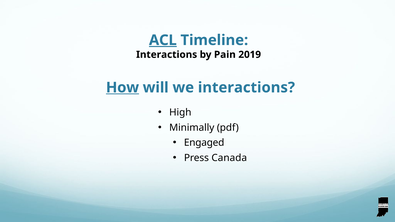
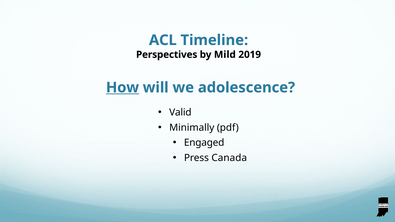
ACL underline: present -> none
Interactions at (167, 55): Interactions -> Perspectives
Pain: Pain -> Mild
we interactions: interactions -> adolescence
High: High -> Valid
